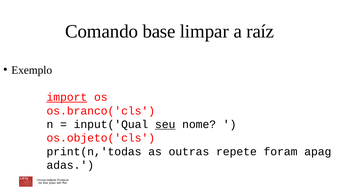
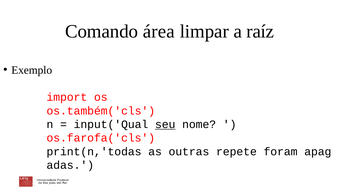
base: base -> área
import underline: present -> none
os.branco('cls: os.branco('cls -> os.também('cls
os.objeto('cls: os.objeto('cls -> os.farofa('cls
